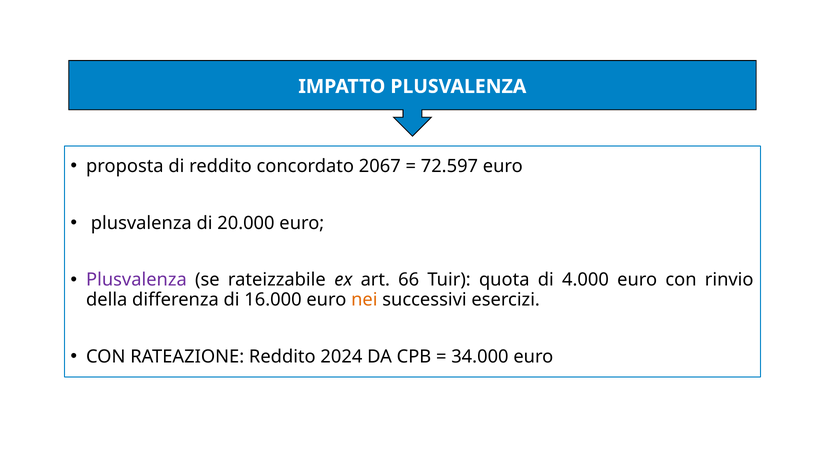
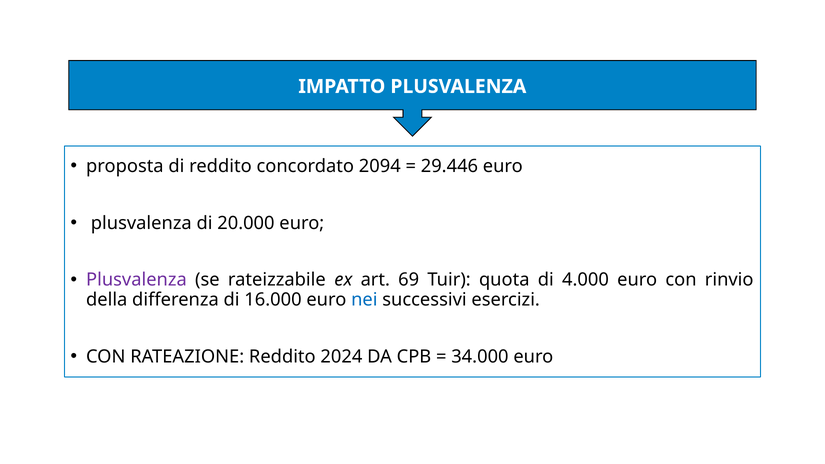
2067: 2067 -> 2094
72.597: 72.597 -> 29.446
66: 66 -> 69
nei colour: orange -> blue
